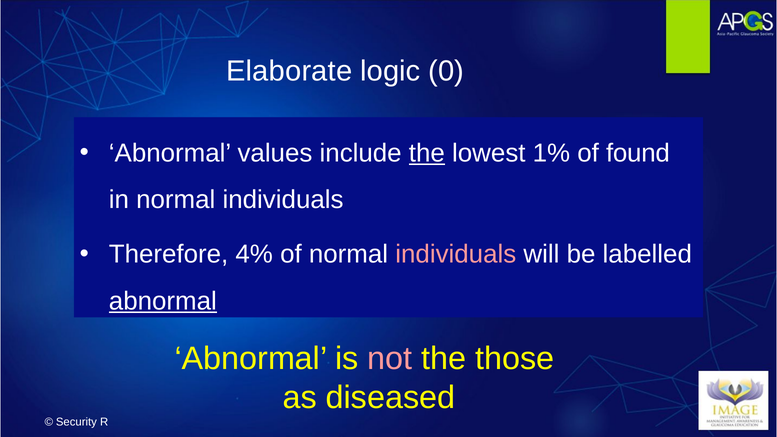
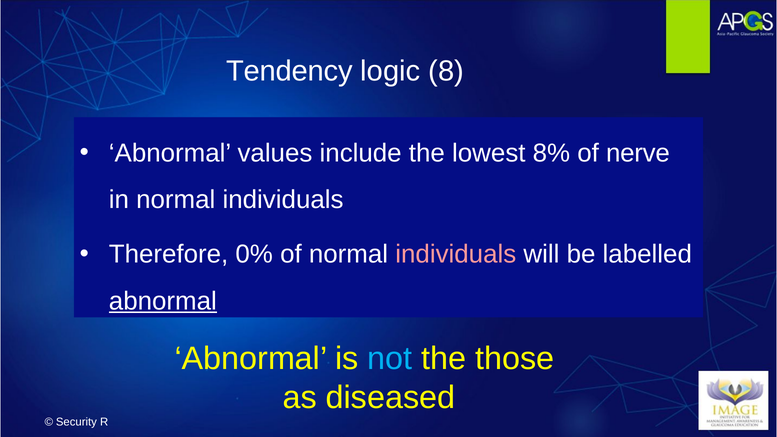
Elaborate: Elaborate -> Tendency
0: 0 -> 8
the at (427, 153) underline: present -> none
1%: 1% -> 8%
found: found -> nerve
4%: 4% -> 0%
not colour: pink -> light blue
